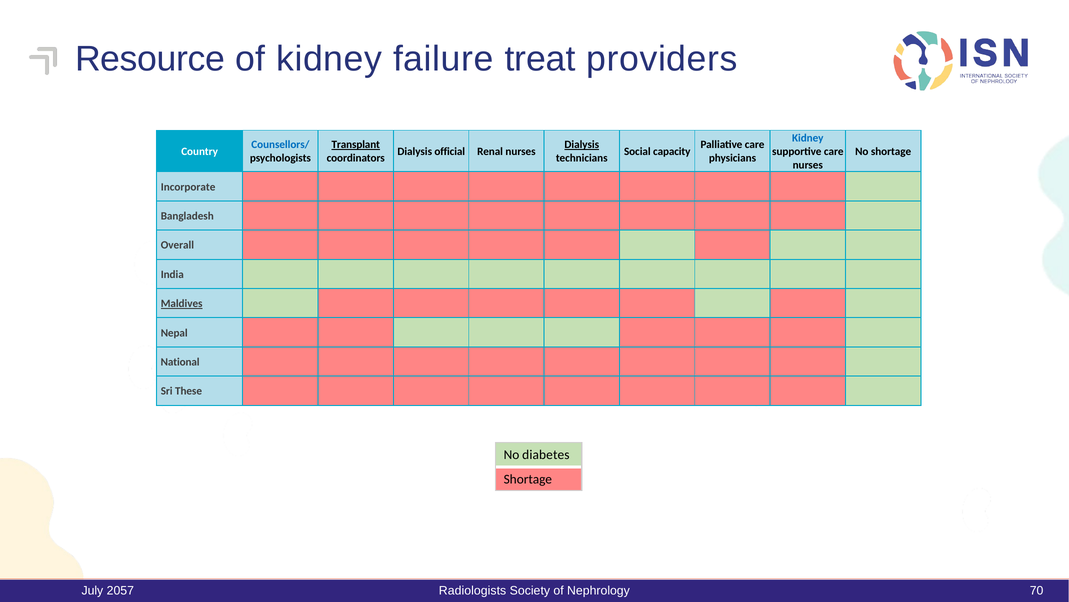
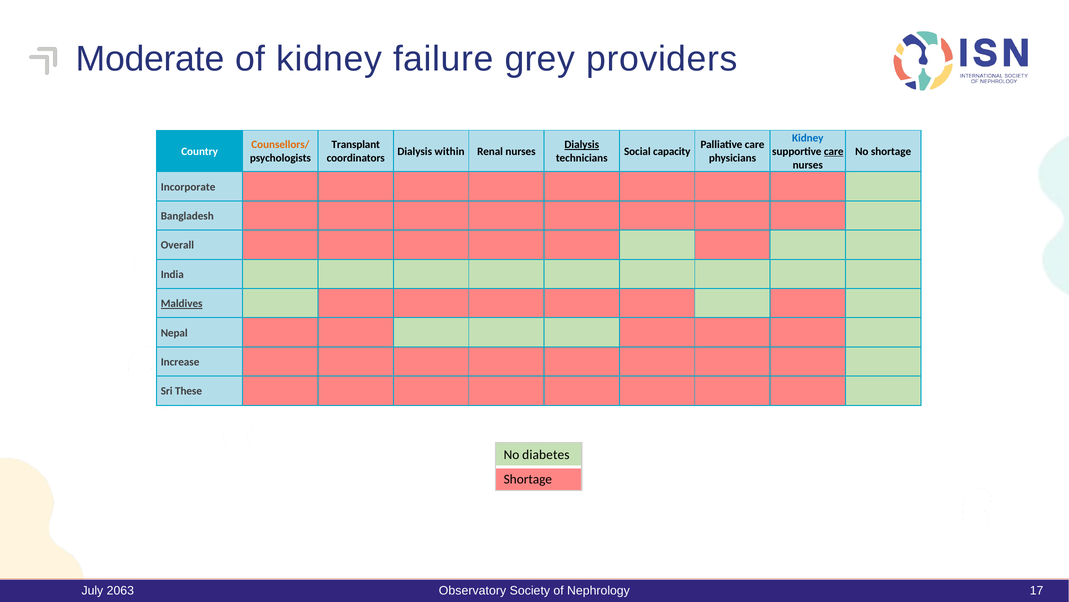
Resource: Resource -> Moderate
treat: treat -> grey
Counsellors/ colour: blue -> orange
Transplant underline: present -> none
official: official -> within
care at (834, 151) underline: none -> present
National: National -> Increase
2057: 2057 -> 2063
Radiologists: Radiologists -> Observatory
70: 70 -> 17
